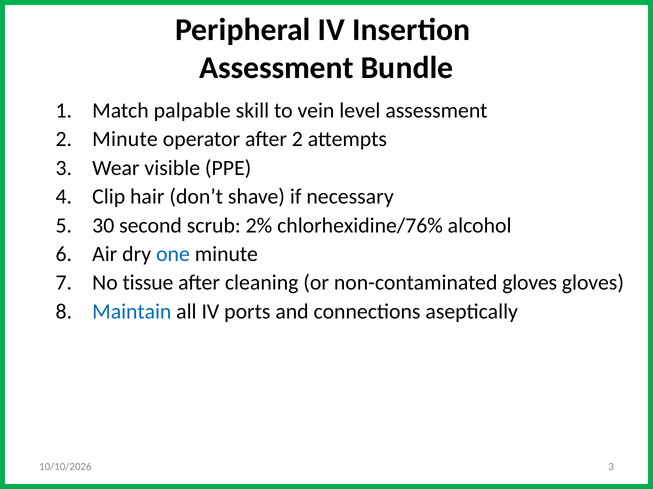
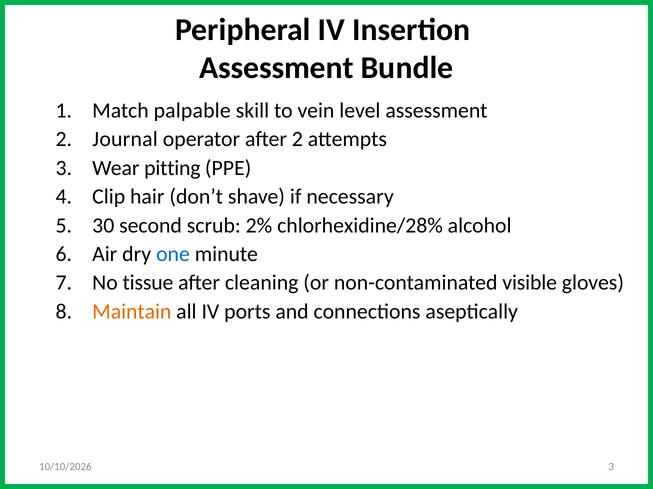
2 Minute: Minute -> Journal
visible: visible -> pitting
chlorhexidine/76%: chlorhexidine/76% -> chlorhexidine/28%
non-contaminated gloves: gloves -> visible
Maintain colour: blue -> orange
